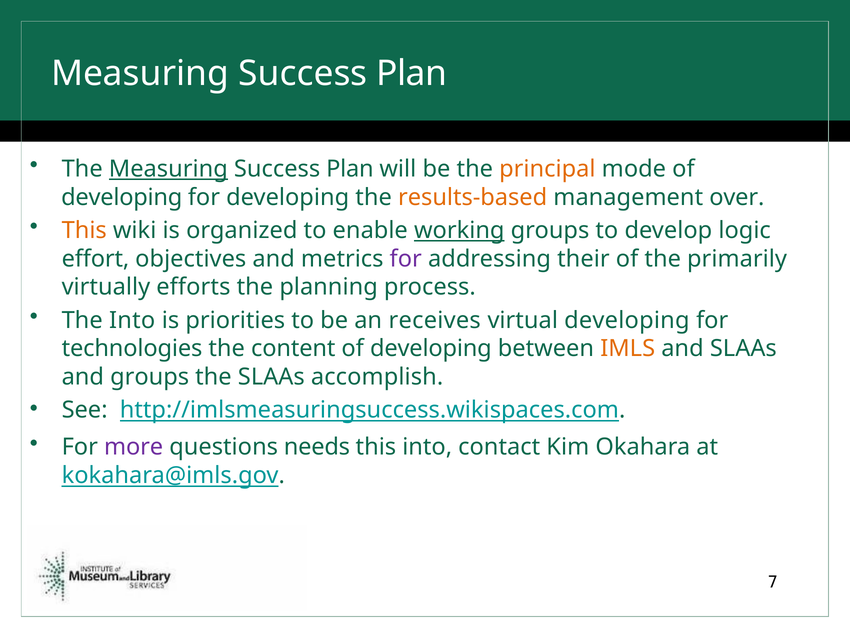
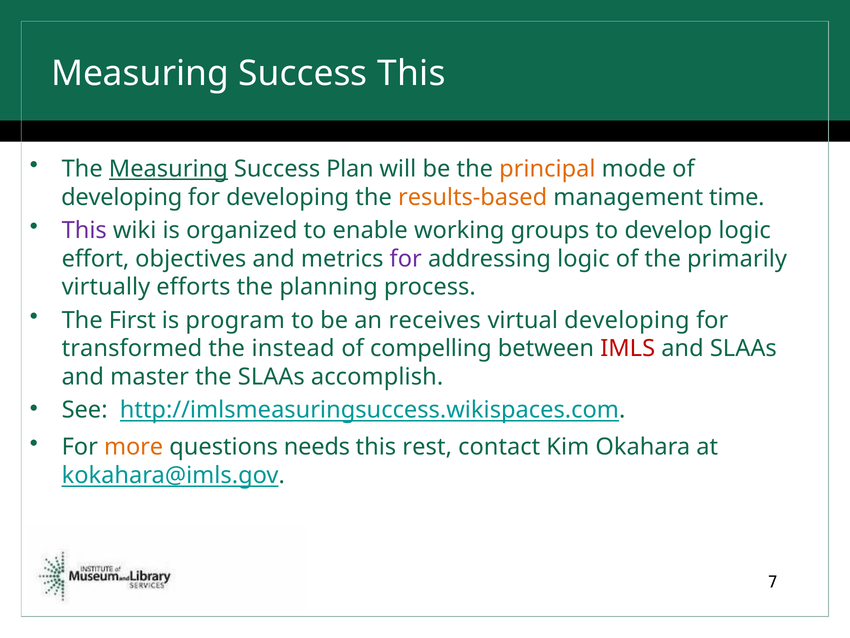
Plan at (412, 73): Plan -> This
over: over -> time
This at (84, 230) colour: orange -> purple
working underline: present -> none
addressing their: their -> logic
The Into: Into -> First
priorities: priorities -> program
technologies: technologies -> transformed
content: content -> instead
developing at (431, 348): developing -> compelling
IMLS colour: orange -> red
and groups: groups -> master
more colour: purple -> orange
this into: into -> rest
